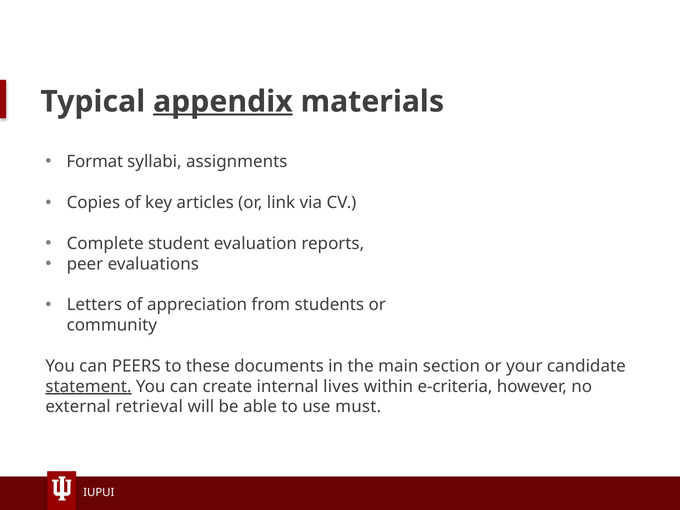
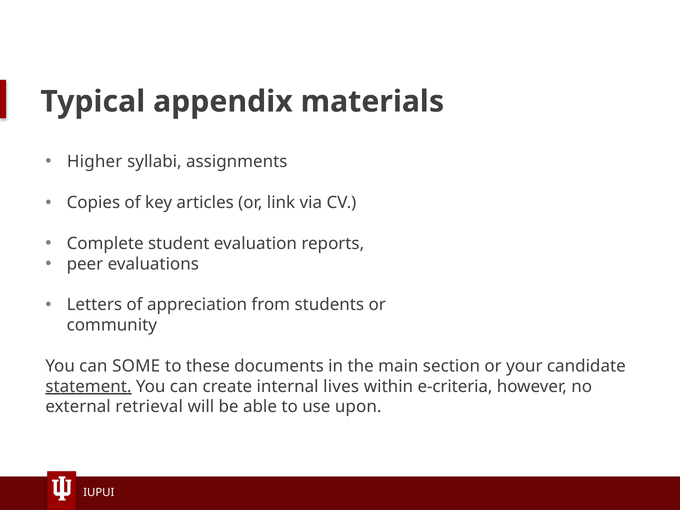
appendix underline: present -> none
Format: Format -> Higher
PEERS: PEERS -> SOME
must: must -> upon
